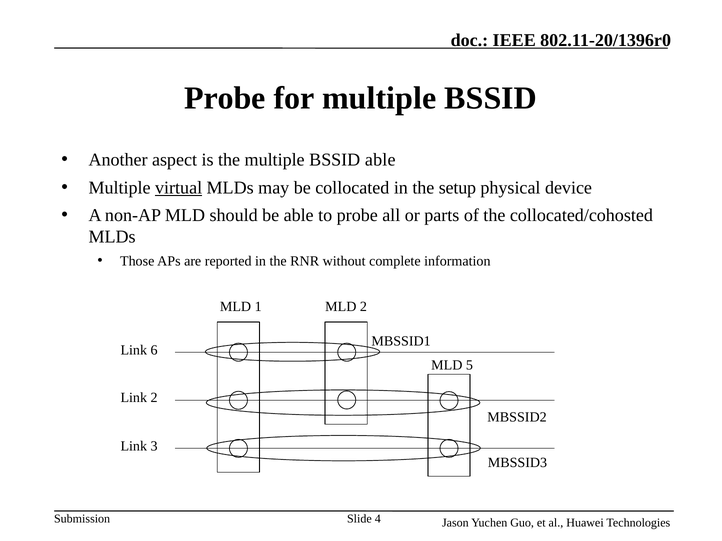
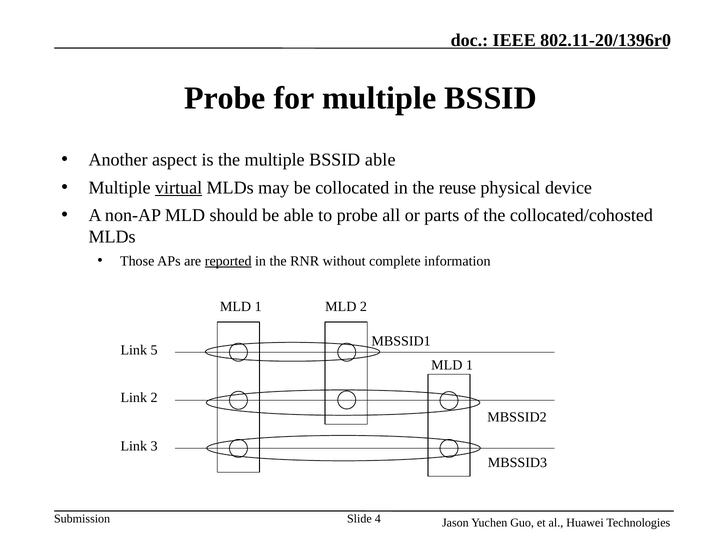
setup: setup -> reuse
reported underline: none -> present
6: 6 -> 5
5 at (469, 365): 5 -> 1
